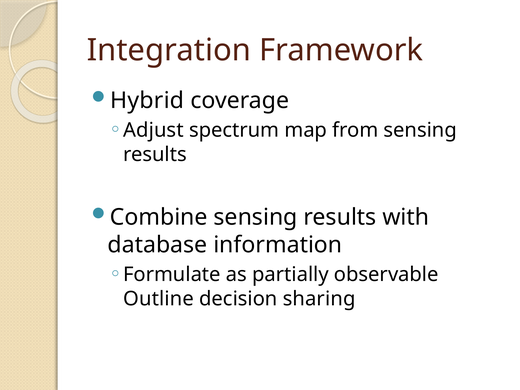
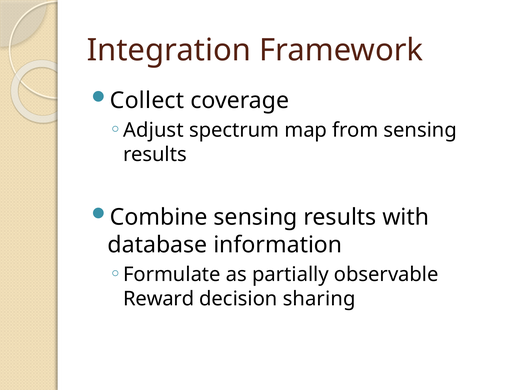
Hybrid: Hybrid -> Collect
Outline: Outline -> Reward
